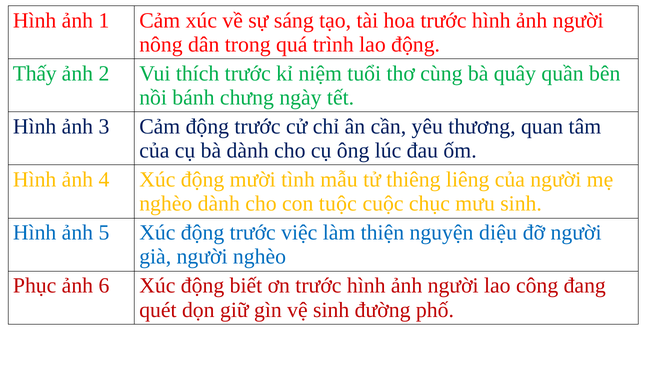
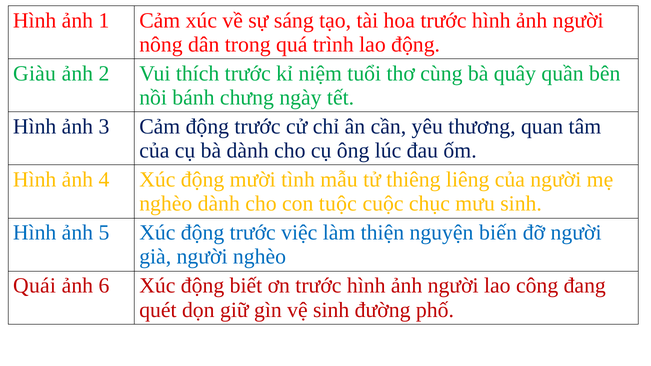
Thấy: Thấy -> Giàu
diệu: diệu -> biến
Phục: Phục -> Quái
